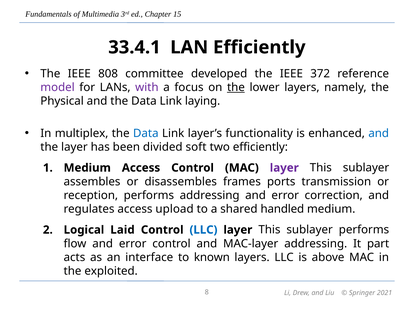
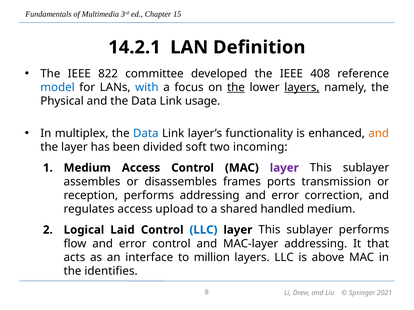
33.4.1: 33.4.1 -> 14.2.1
LAN Efficiently: Efficiently -> Definition
808: 808 -> 822
372: 372 -> 408
model colour: purple -> blue
with colour: purple -> blue
layers at (302, 88) underline: none -> present
laying: laying -> usage
and at (379, 134) colour: blue -> orange
two efficiently: efficiently -> incoming
part: part -> that
known: known -> million
exploited: exploited -> identifies
